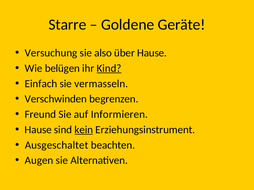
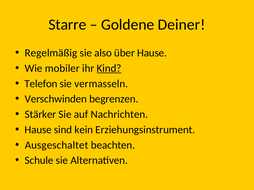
Geräte: Geräte -> Deiner
Versuchung: Versuchung -> Regelmäßig
belügen: belügen -> mobiler
Einfach: Einfach -> Telefon
Freund: Freund -> Stärker
Informieren: Informieren -> Nachrichten
kein underline: present -> none
Augen: Augen -> Schule
